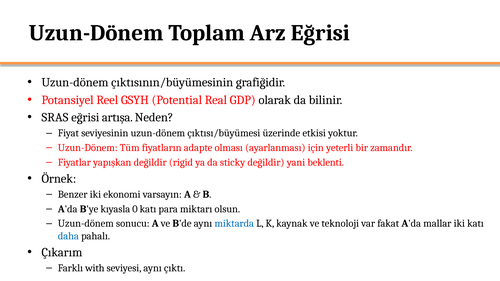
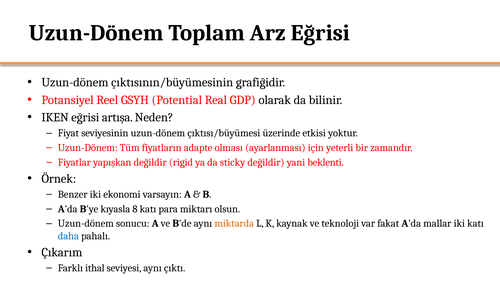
SRAS: SRAS -> IKEN
0: 0 -> 8
miktarda colour: blue -> orange
with: with -> ithal
